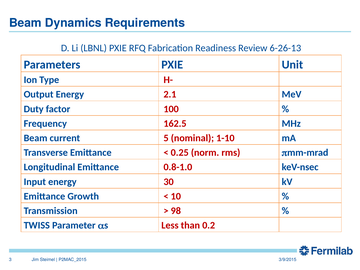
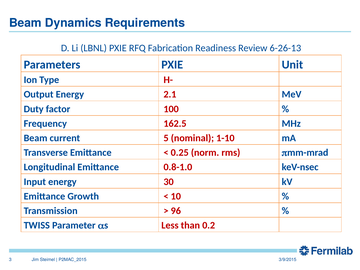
98: 98 -> 96
